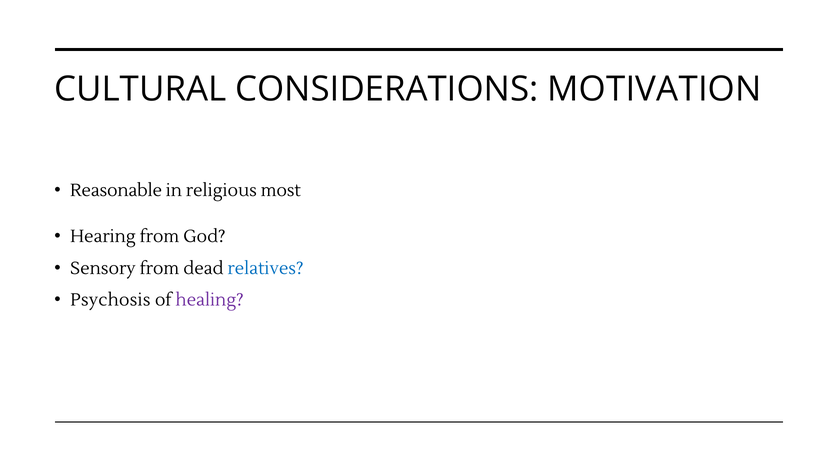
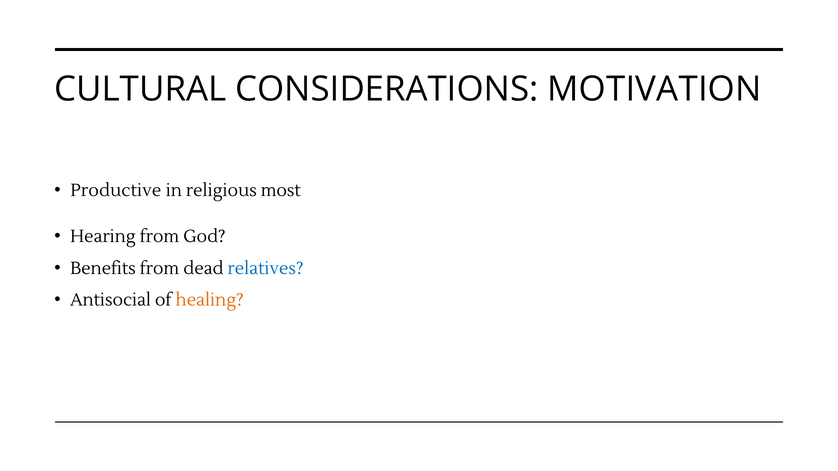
Reasonable: Reasonable -> Productive
Sensory: Sensory -> Benefits
Psychosis: Psychosis -> Antisocial
healing colour: purple -> orange
